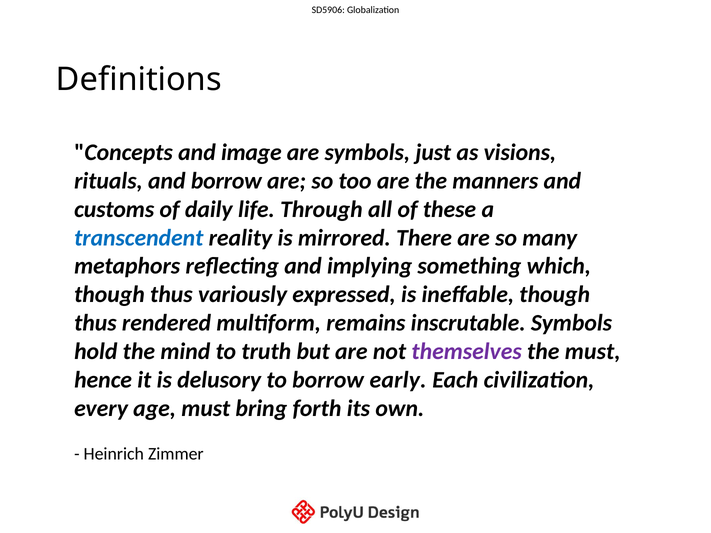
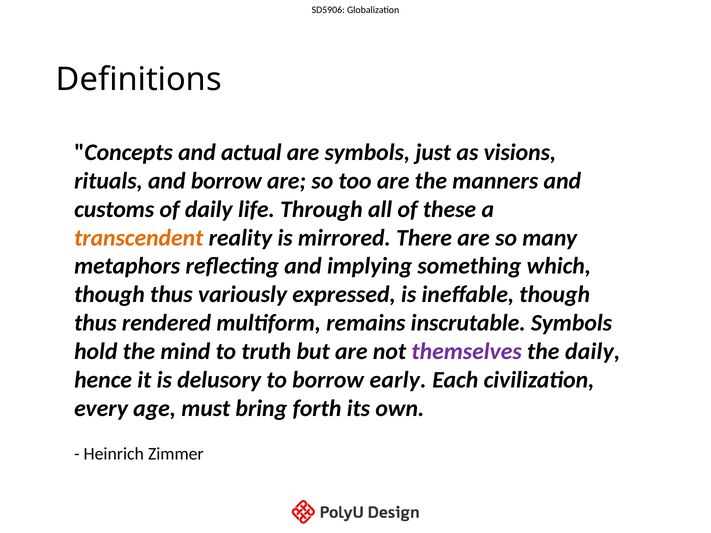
image: image -> actual
transcendent colour: blue -> orange
the must: must -> daily
